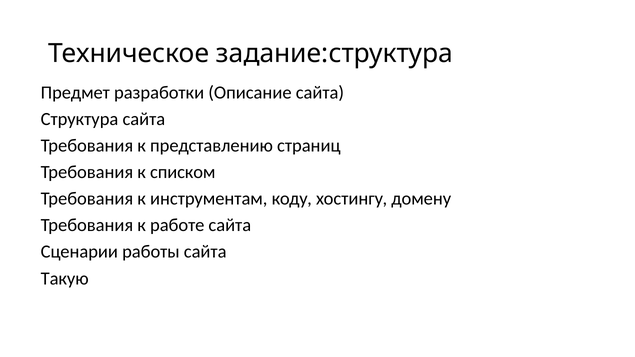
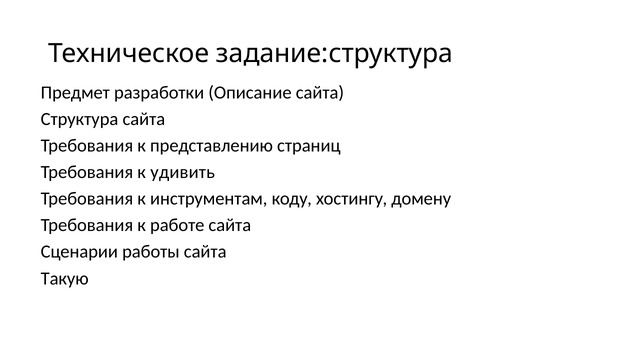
списком: списком -> удивить
